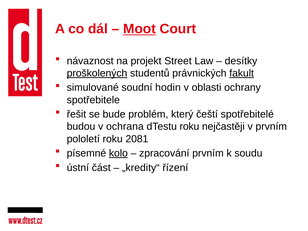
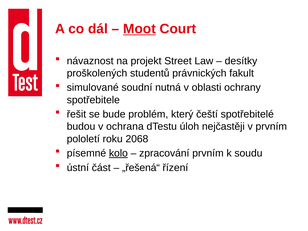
proškolených underline: present -> none
fakult underline: present -> none
hodin: hodin -> nutná
dTestu roku: roku -> úloh
2081: 2081 -> 2068
„kredity“: „kredity“ -> „řešená“
